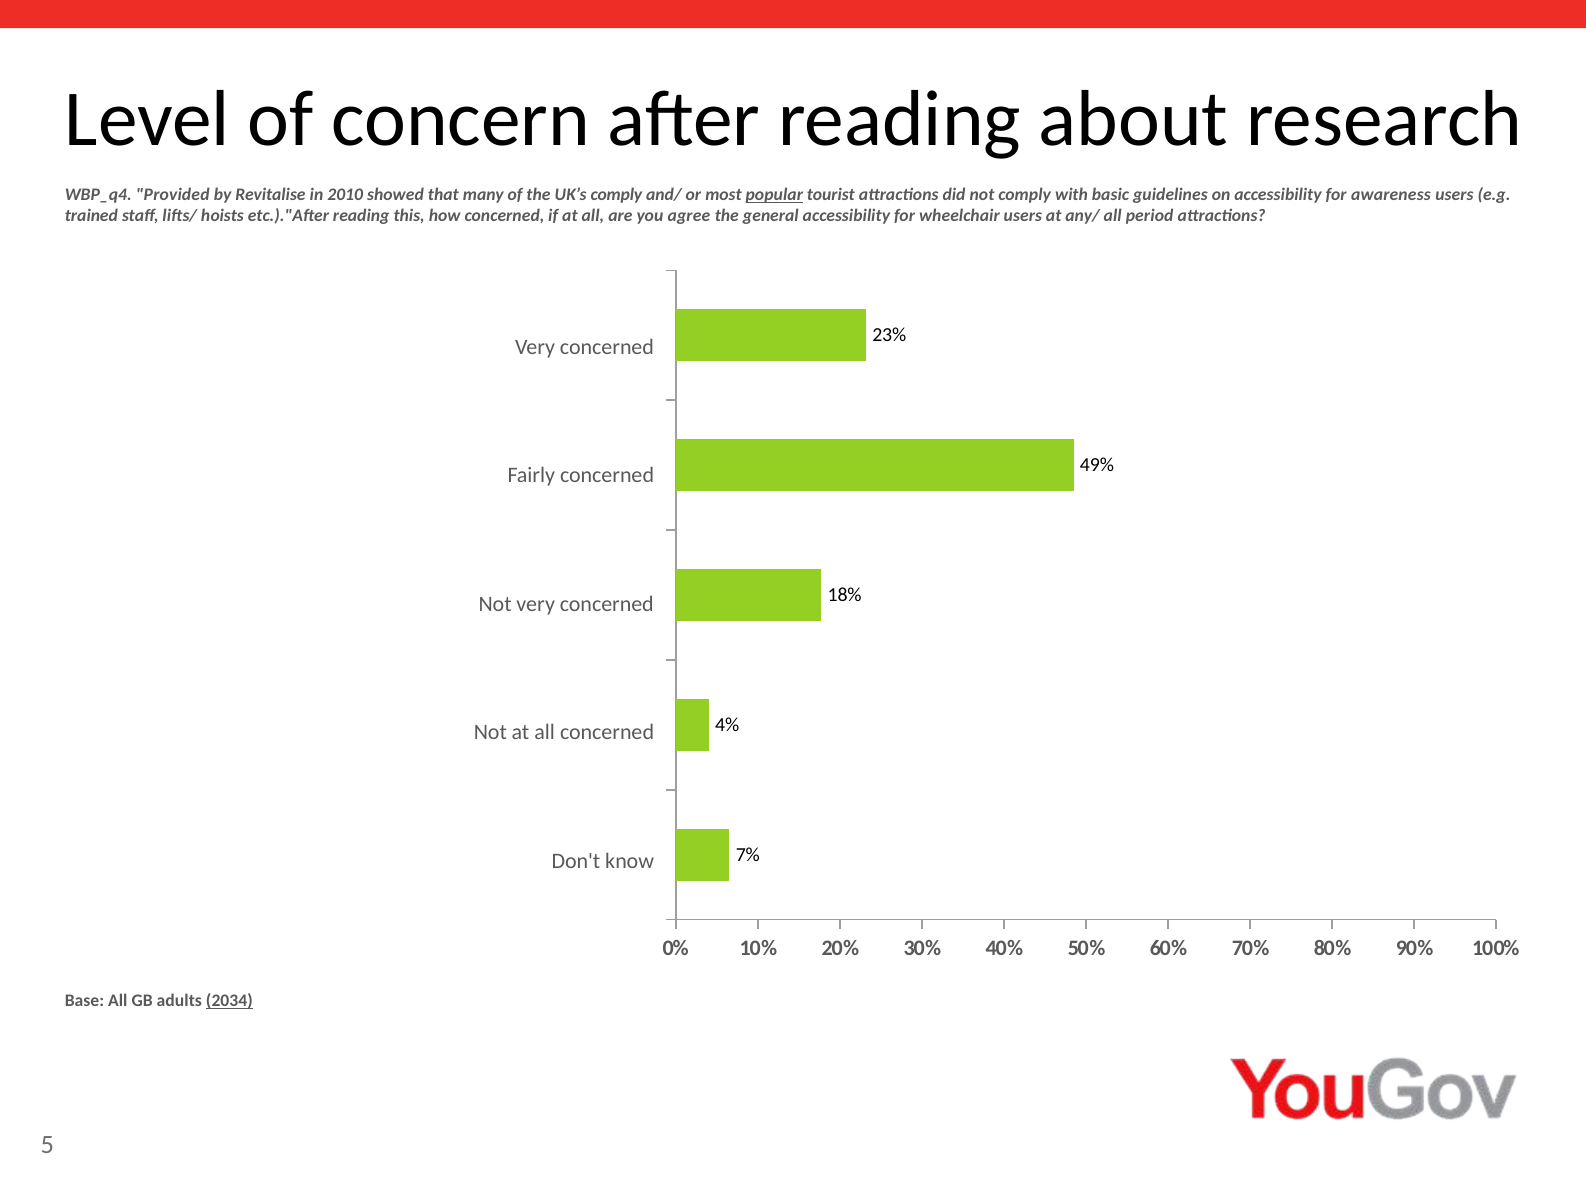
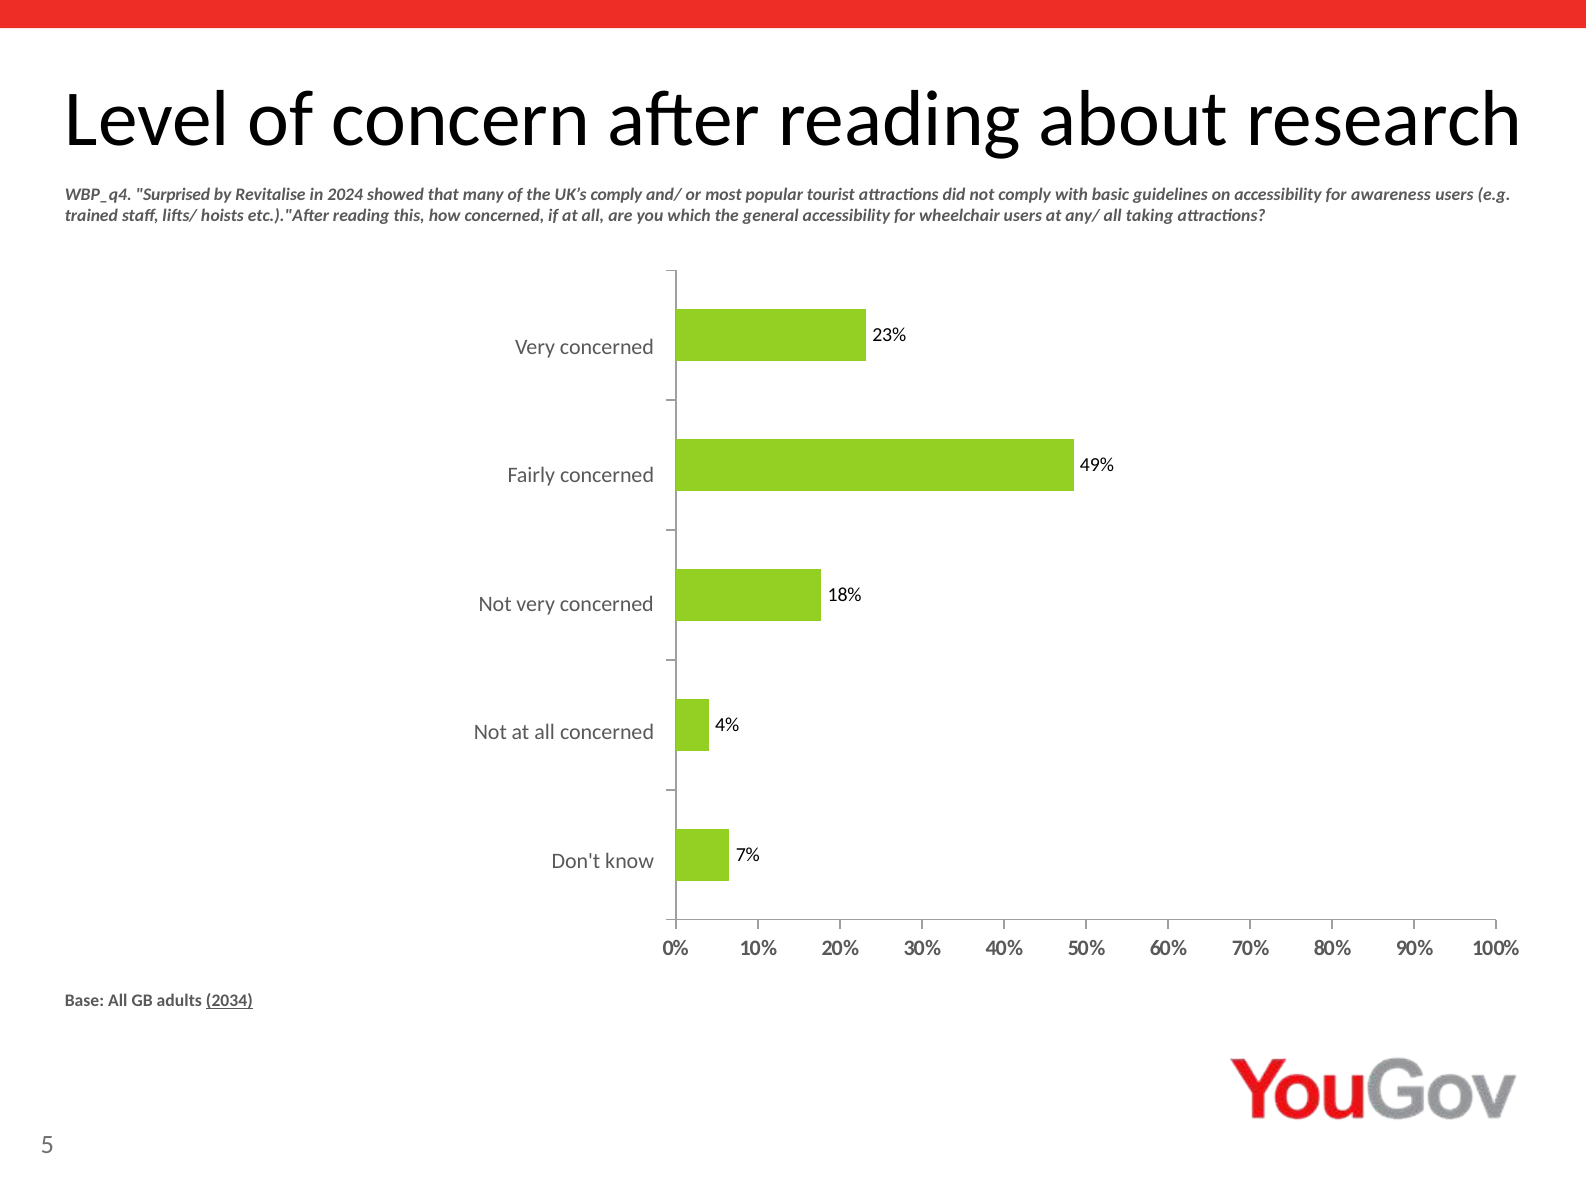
Provided: Provided -> Surprised
2010: 2010 -> 2024
popular underline: present -> none
agree: agree -> which
period: period -> taking
